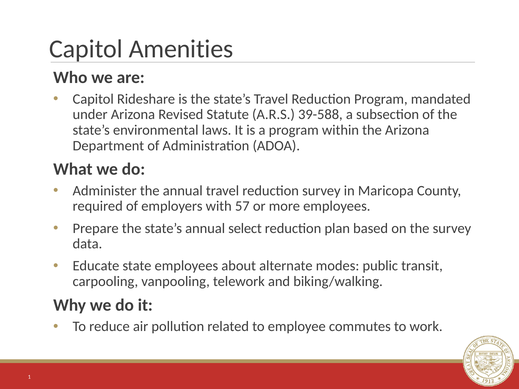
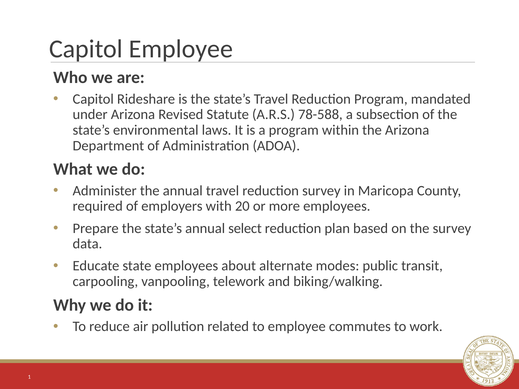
Capitol Amenities: Amenities -> Employee
39-588: 39-588 -> 78-588
57: 57 -> 20
